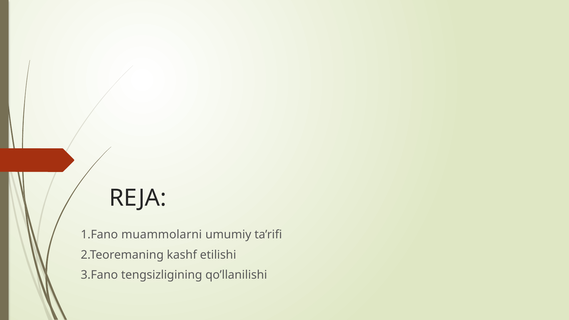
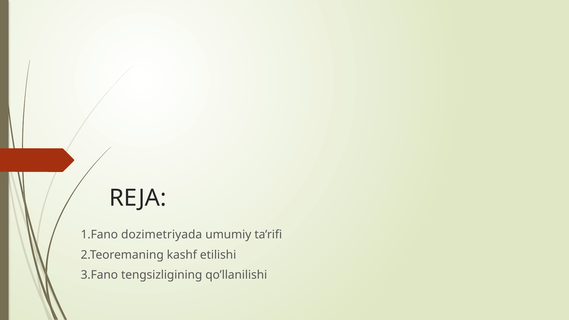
muammolarni: muammolarni -> dozimetriyada
